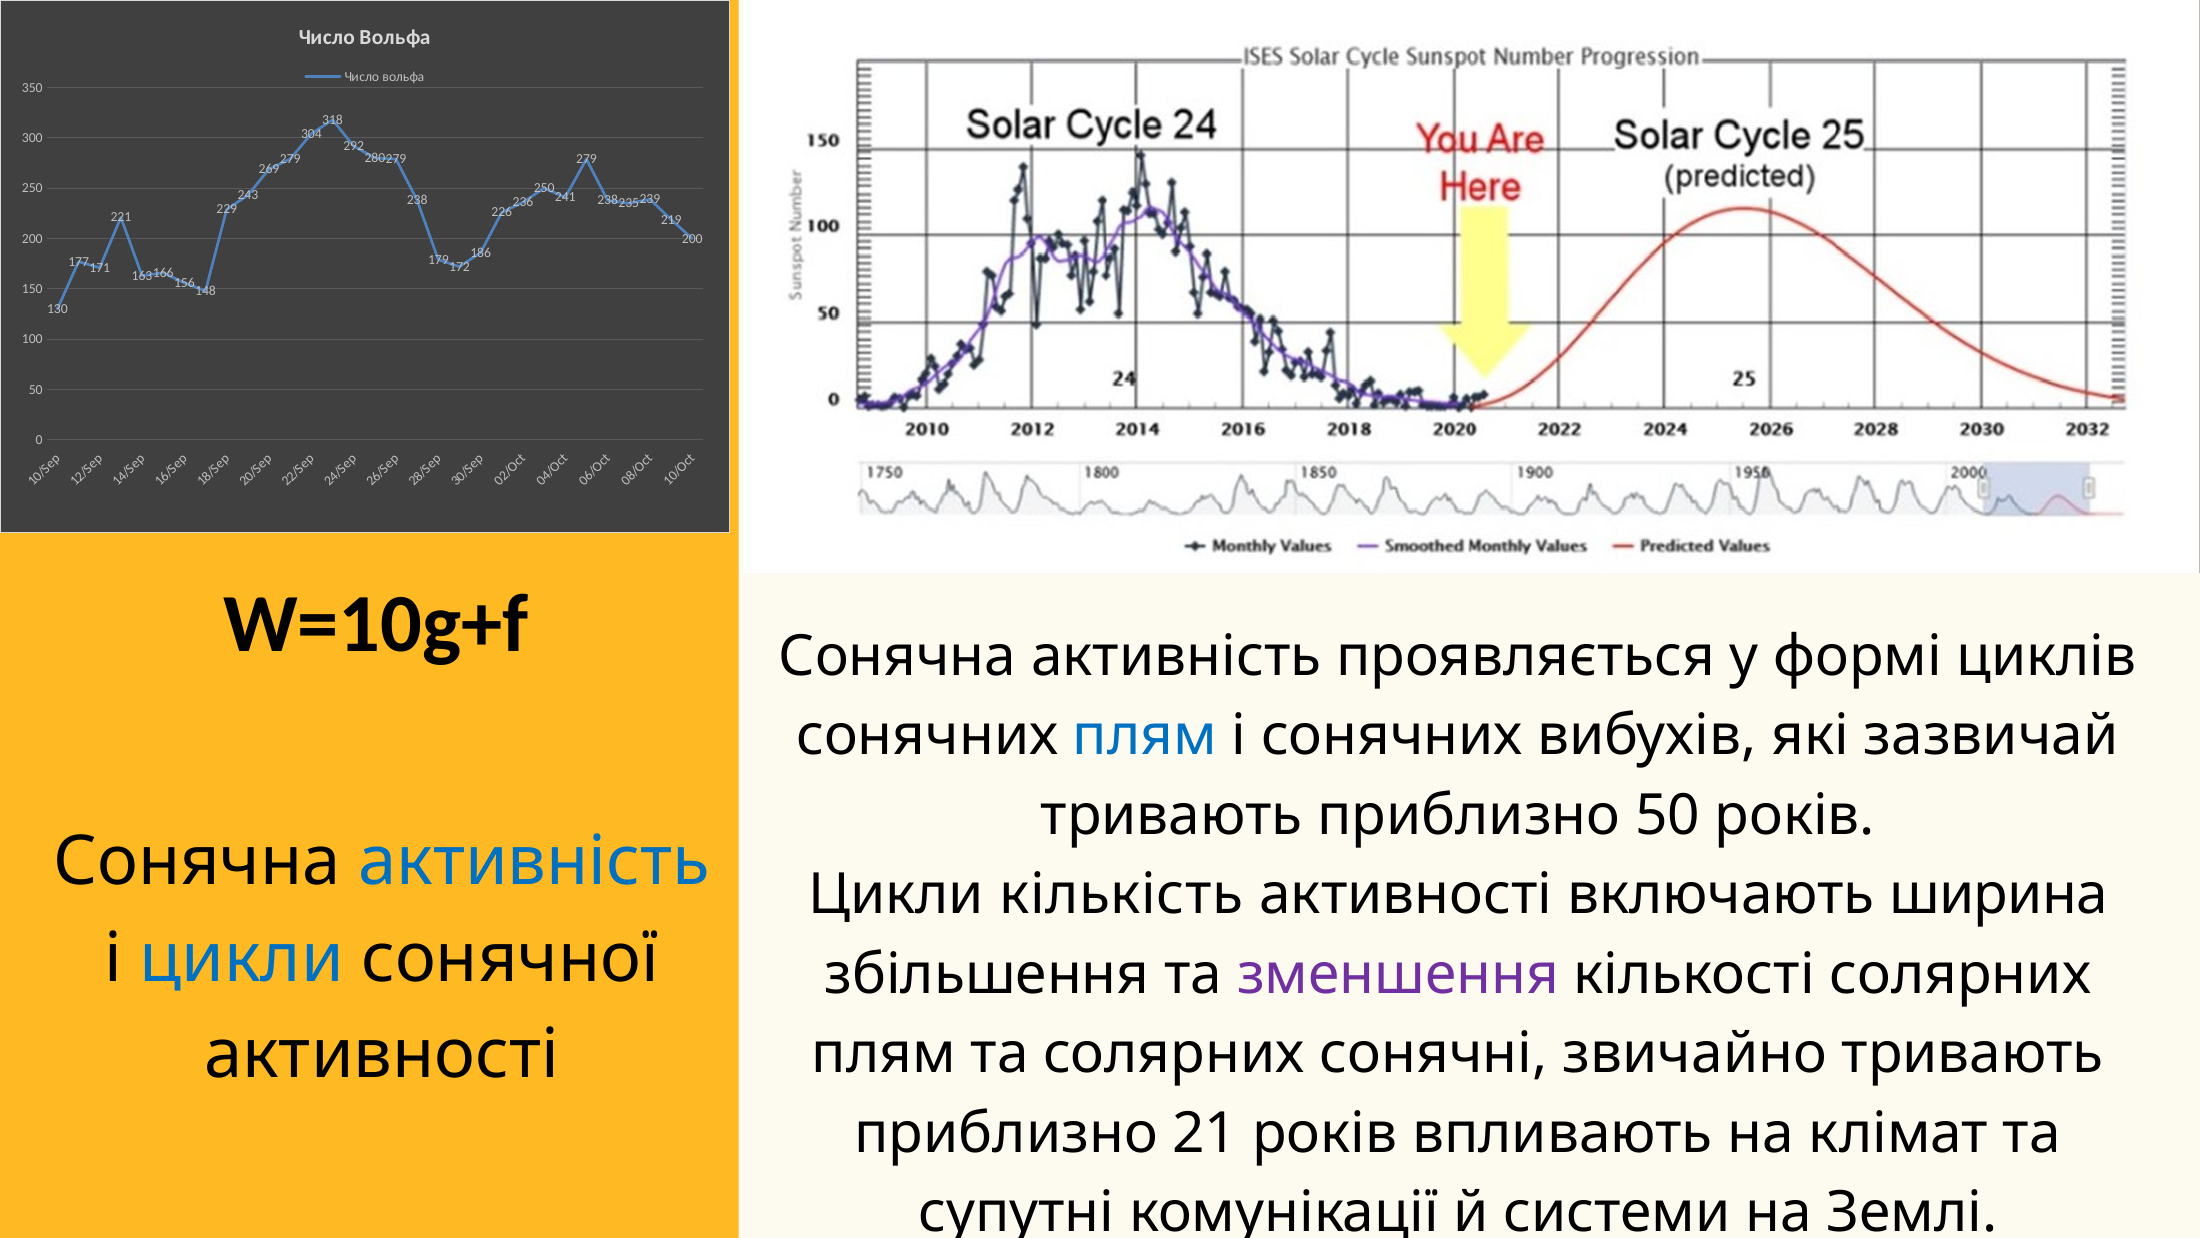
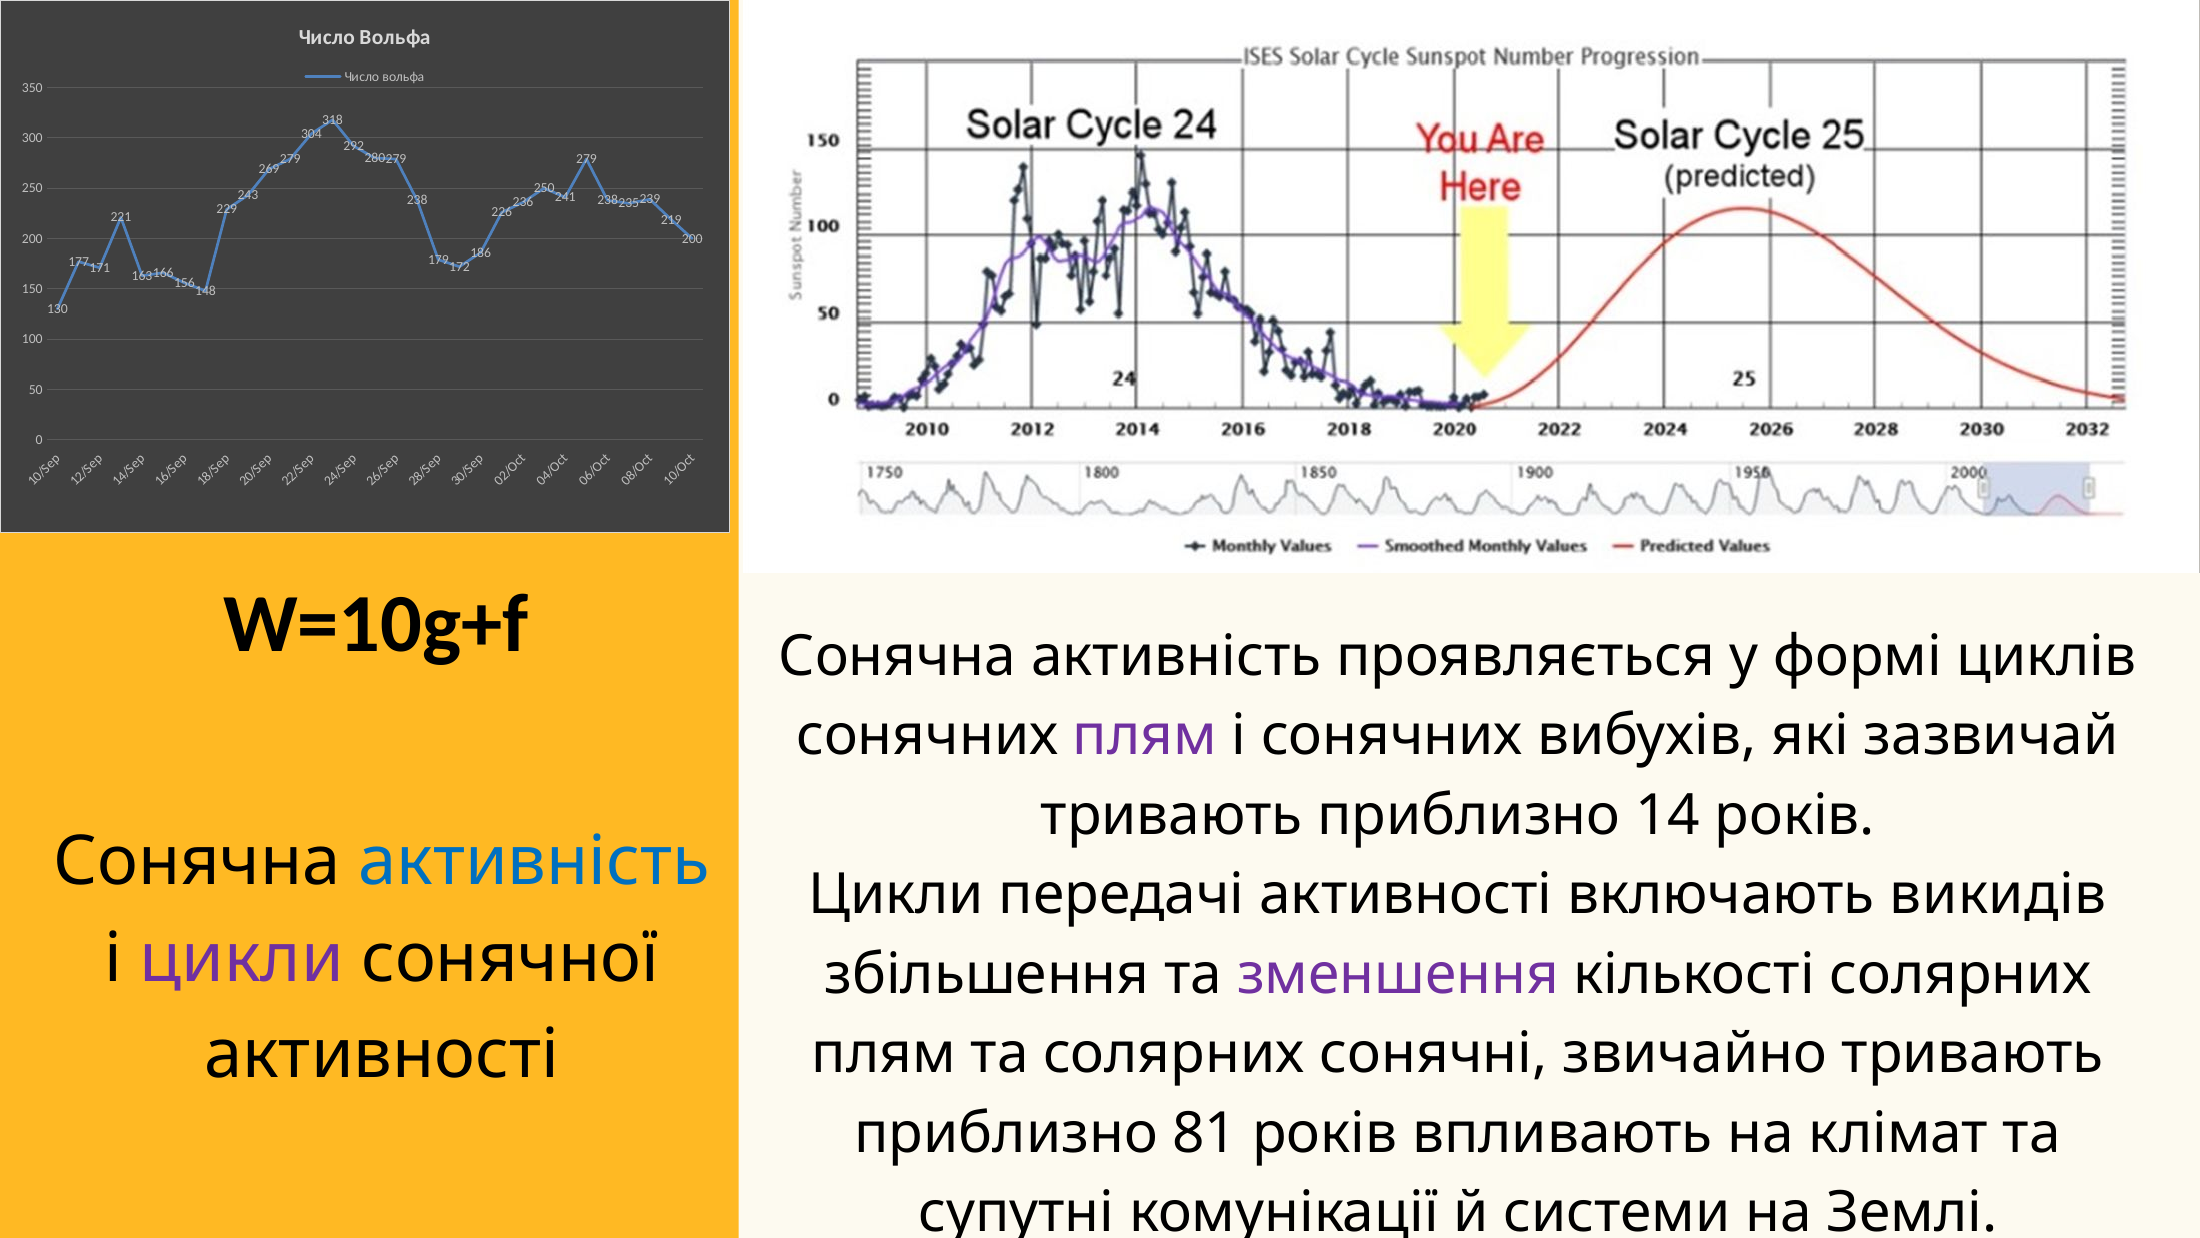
плям at (1145, 736) colour: blue -> purple
приблизно 50: 50 -> 14
кількість: кількість -> передачі
ширина: ширина -> викидів
цикли at (242, 958) colour: blue -> purple
21: 21 -> 81
